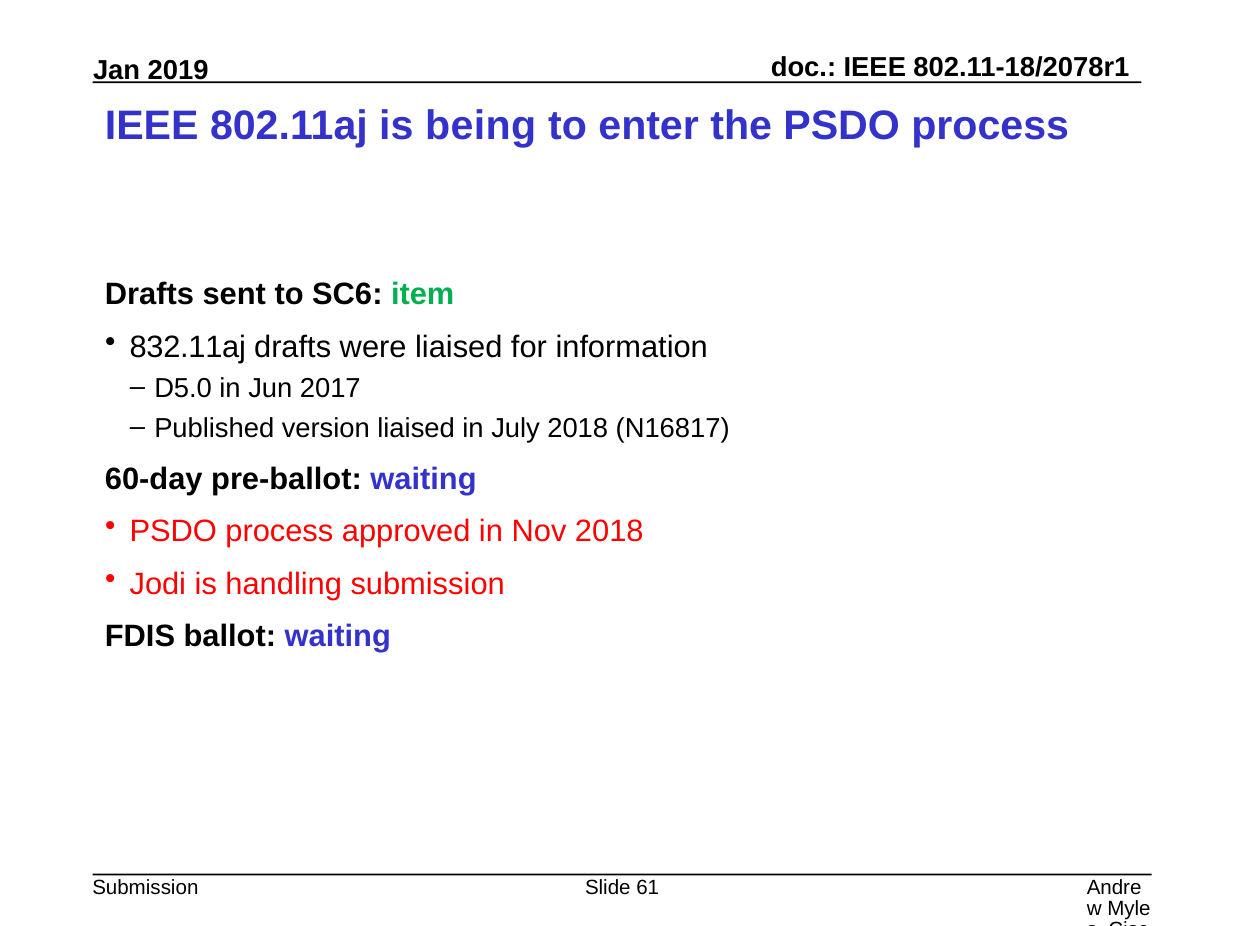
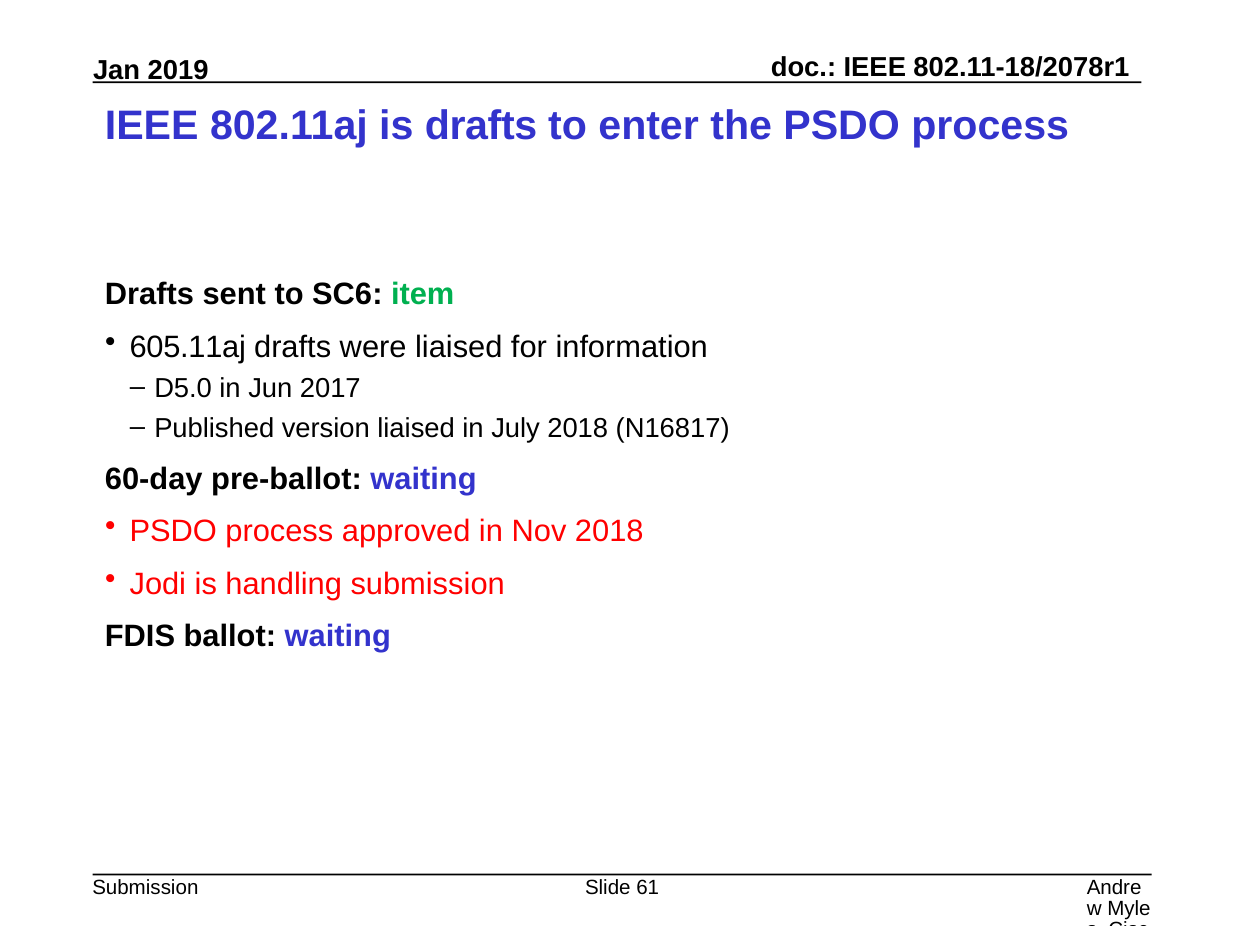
is being: being -> drafts
832.11aj: 832.11aj -> 605.11aj
